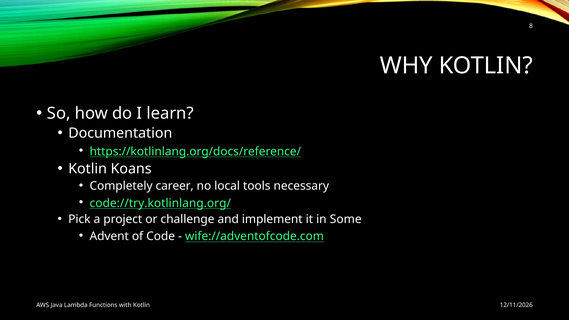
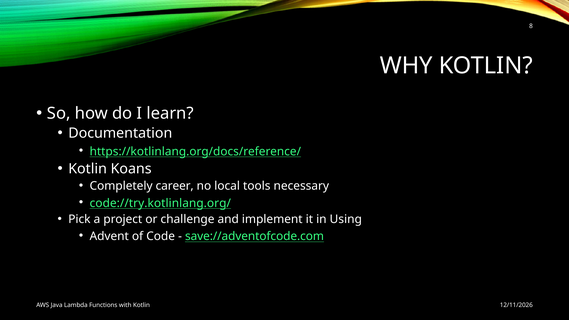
Some: Some -> Using
wife://adventofcode.com: wife://adventofcode.com -> save://adventofcode.com
